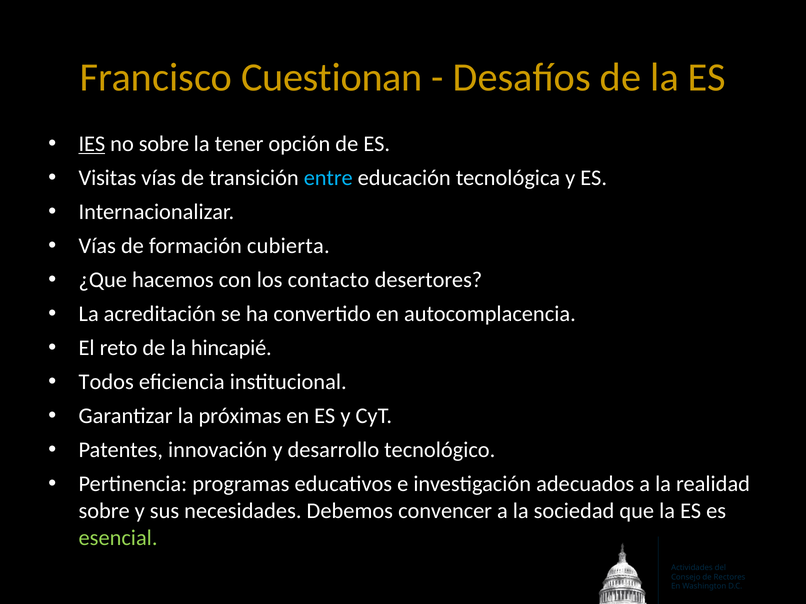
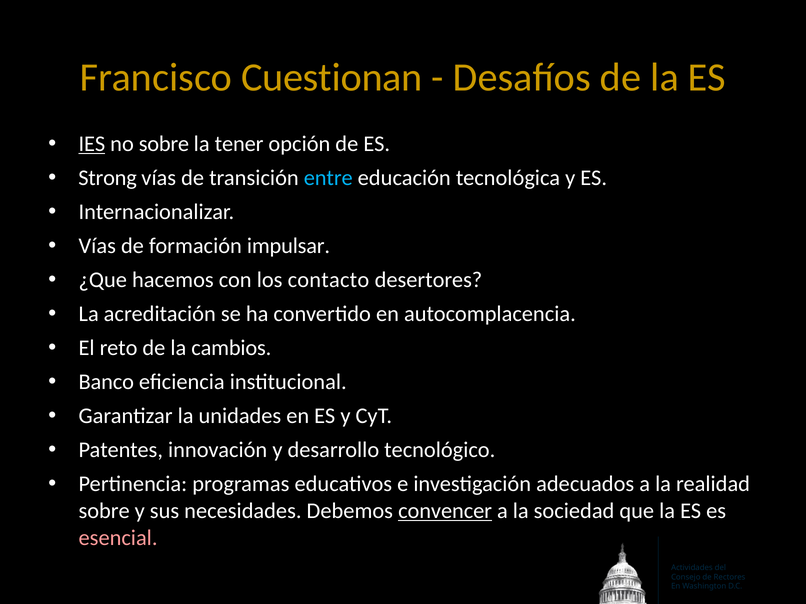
Visitas: Visitas -> Strong
cubierta: cubierta -> impulsar
hincapié: hincapié -> cambios
Todos: Todos -> Banco
próximas: próximas -> unidades
convencer underline: none -> present
esencial colour: light green -> pink
